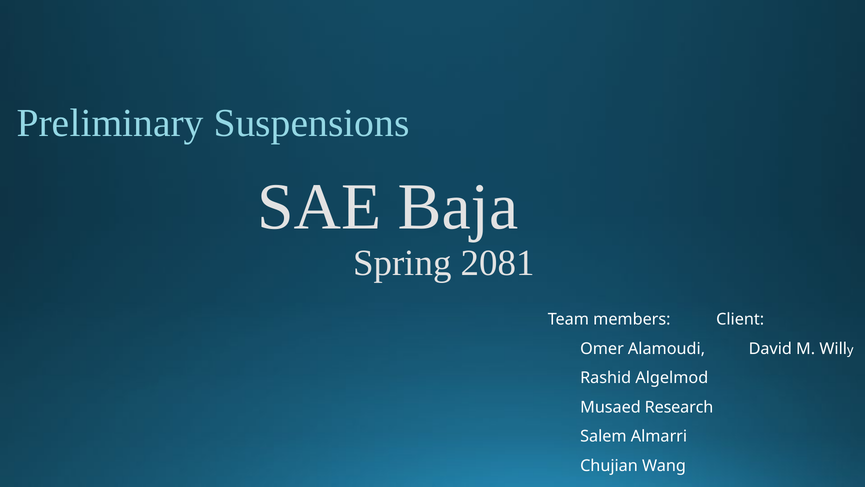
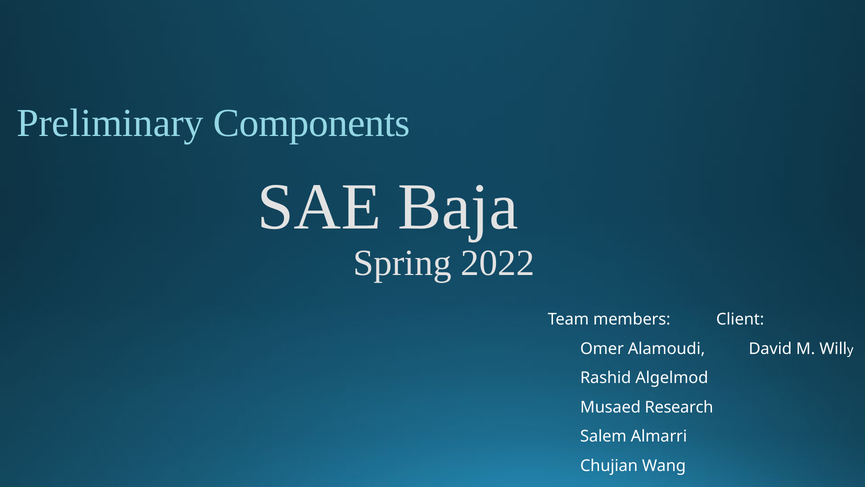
Suspensions: Suspensions -> Components
2081: 2081 -> 2022
